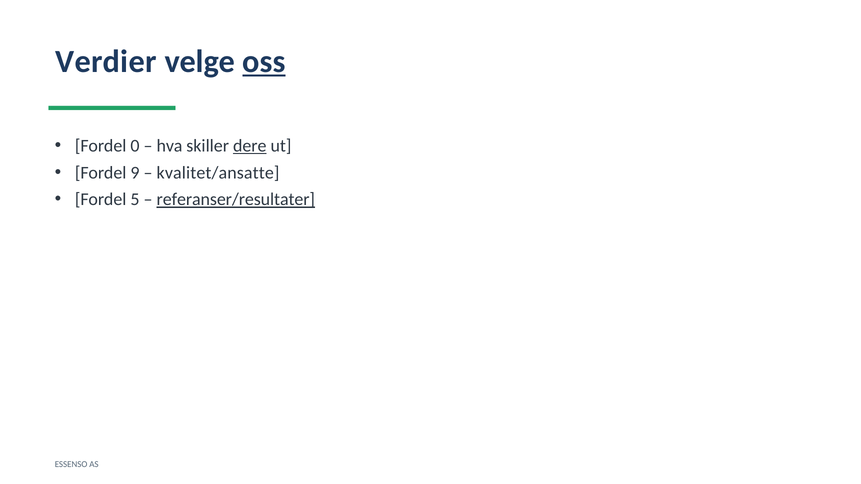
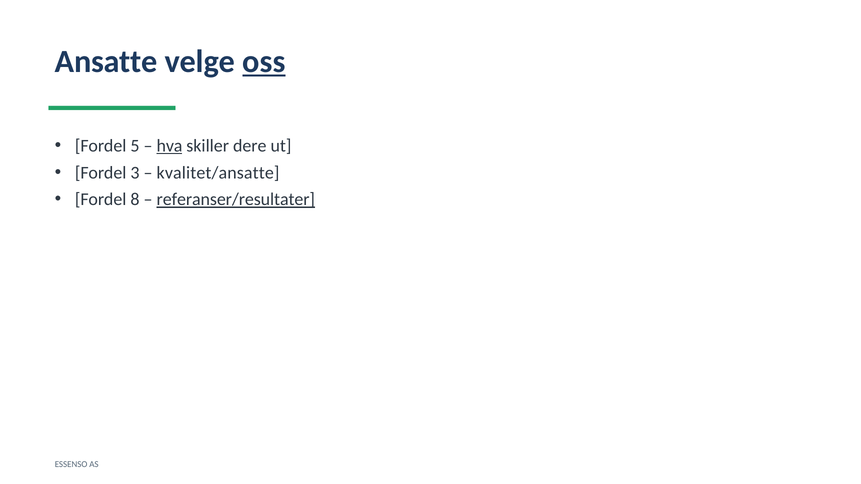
Verdier: Verdier -> Ansatte
0: 0 -> 5
hva underline: none -> present
dere underline: present -> none
9: 9 -> 3
5: 5 -> 8
